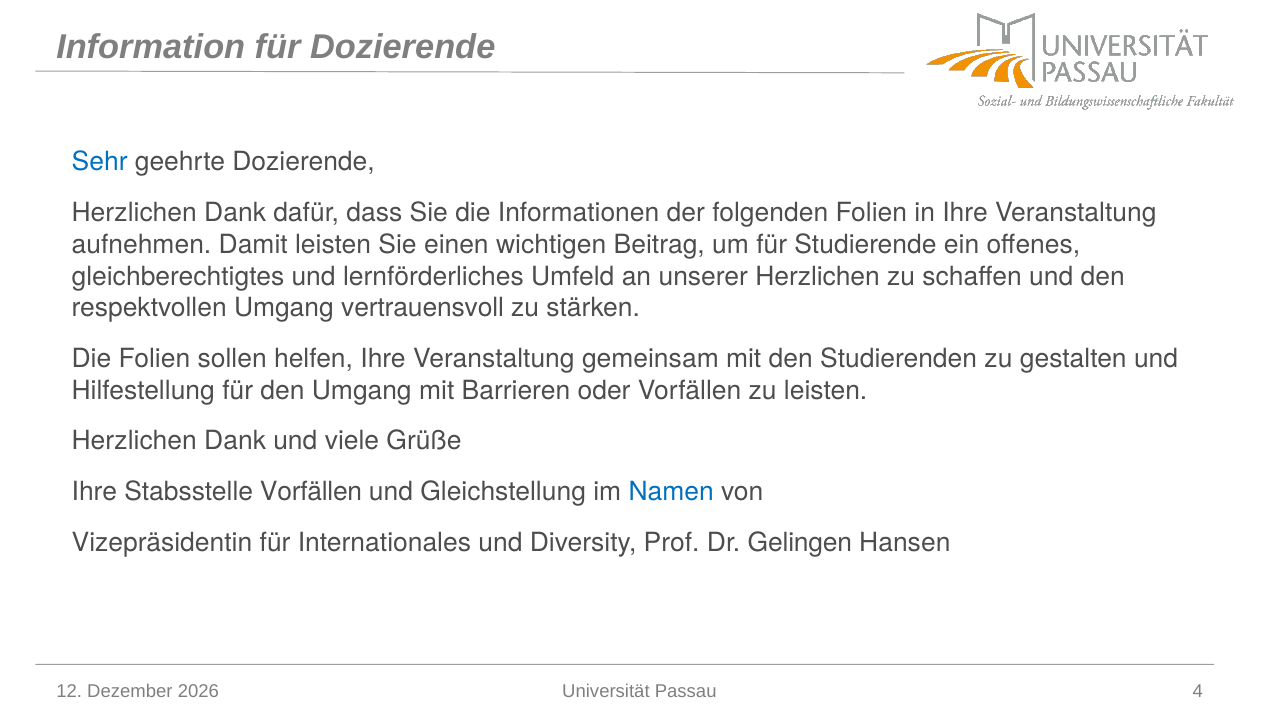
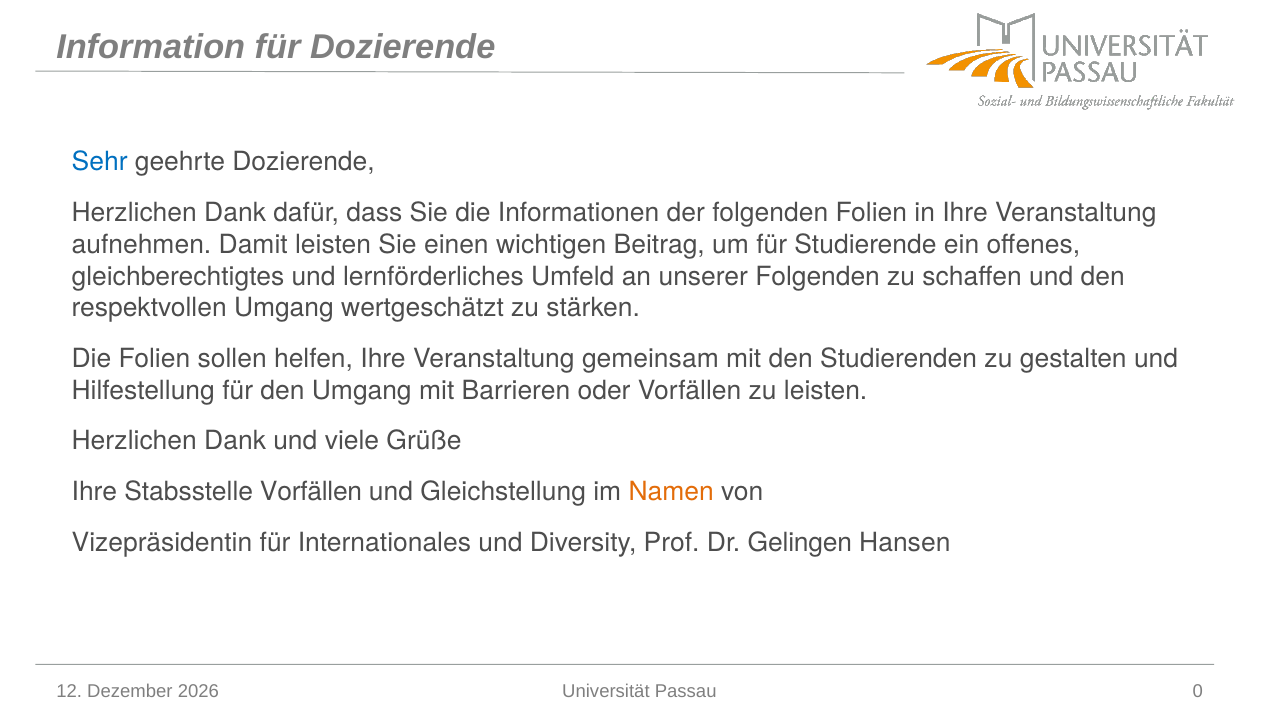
unserer Herzlichen: Herzlichen -> Folgenden
vertrauensvoll: vertrauensvoll -> wertgeschätzt
Namen colour: blue -> orange
4: 4 -> 0
